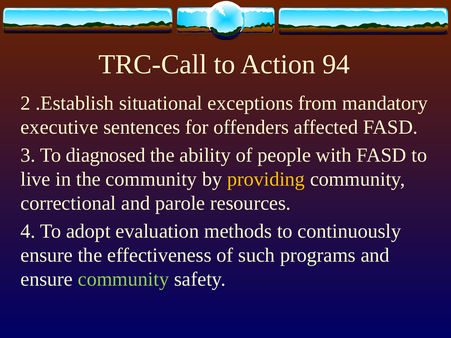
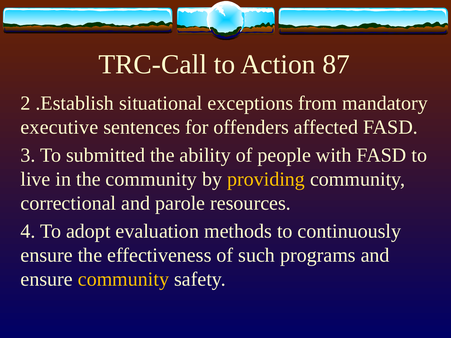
94: 94 -> 87
diagnosed: diagnosed -> submitted
community at (123, 280) colour: light green -> yellow
